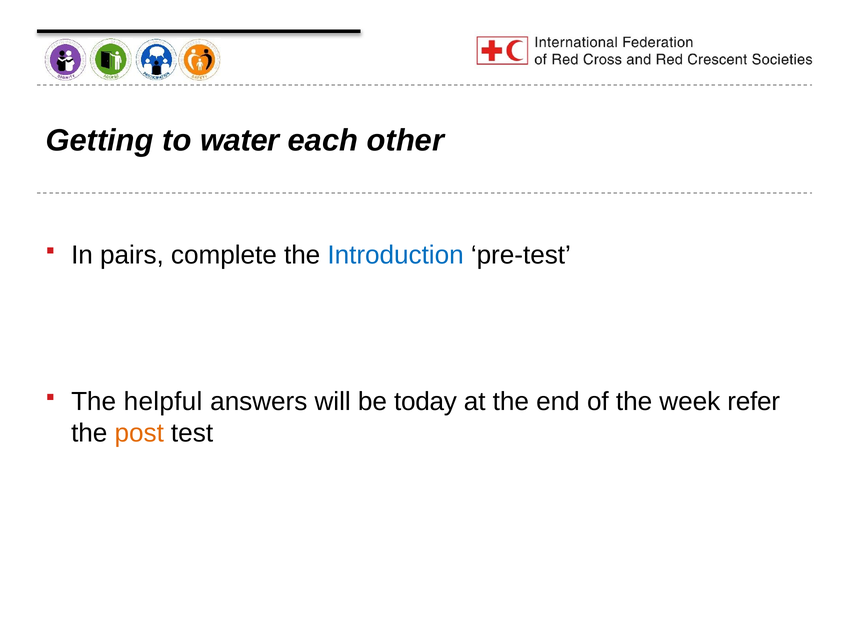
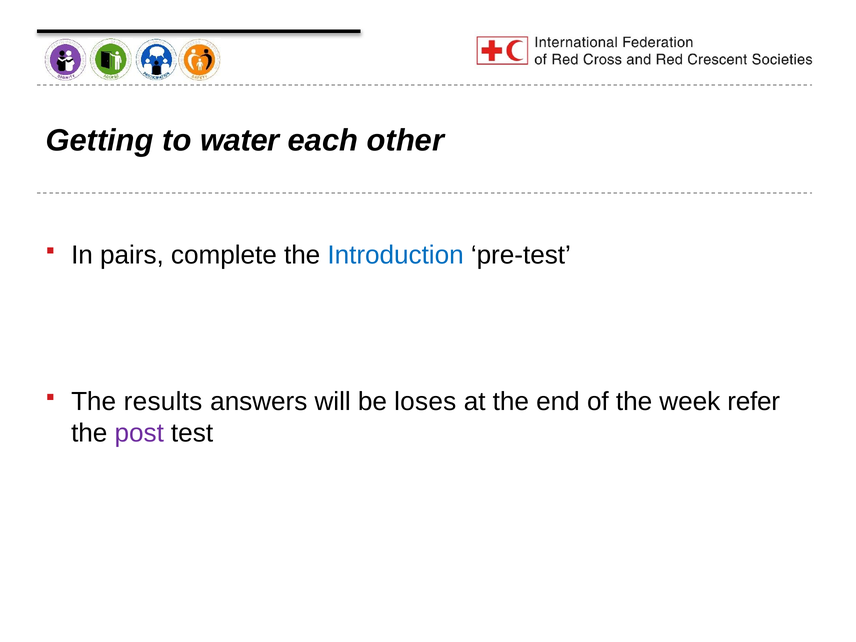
helpful: helpful -> results
today: today -> loses
post colour: orange -> purple
